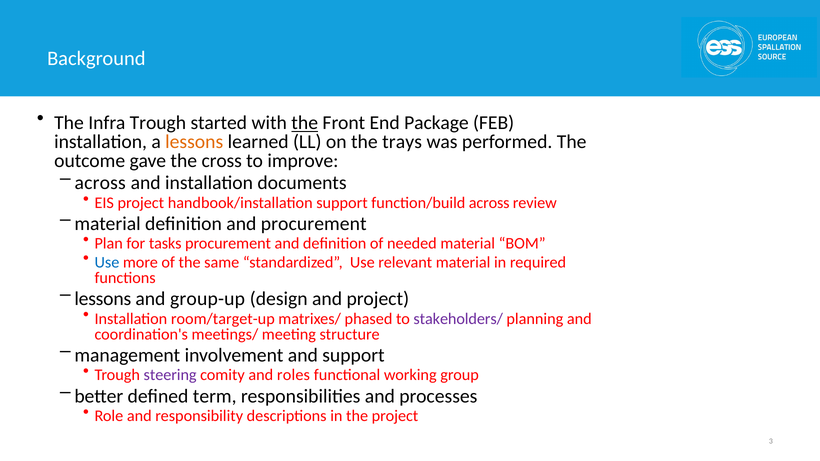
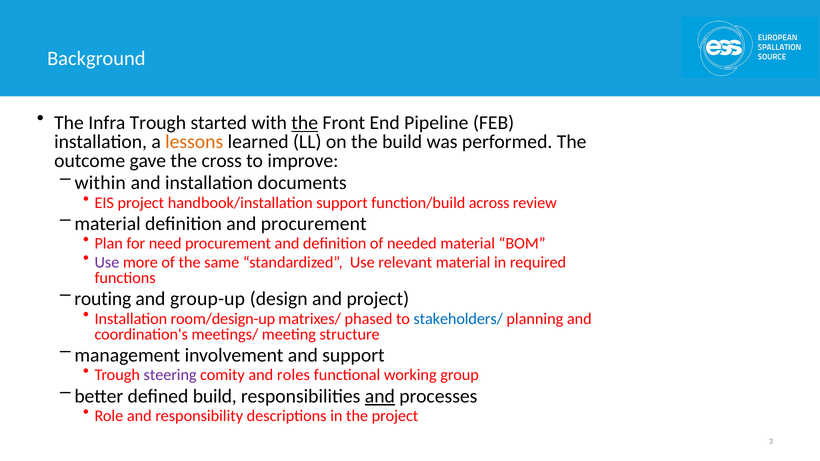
Package: Package -> Pipeline
the trays: trays -> build
across at (100, 183): across -> within
tasks: tasks -> need
Use at (107, 262) colour: blue -> purple
lessons at (103, 299): lessons -> routing
room/target-up: room/target-up -> room/design-up
stakeholders/ colour: purple -> blue
defined term: term -> build
and at (380, 397) underline: none -> present
